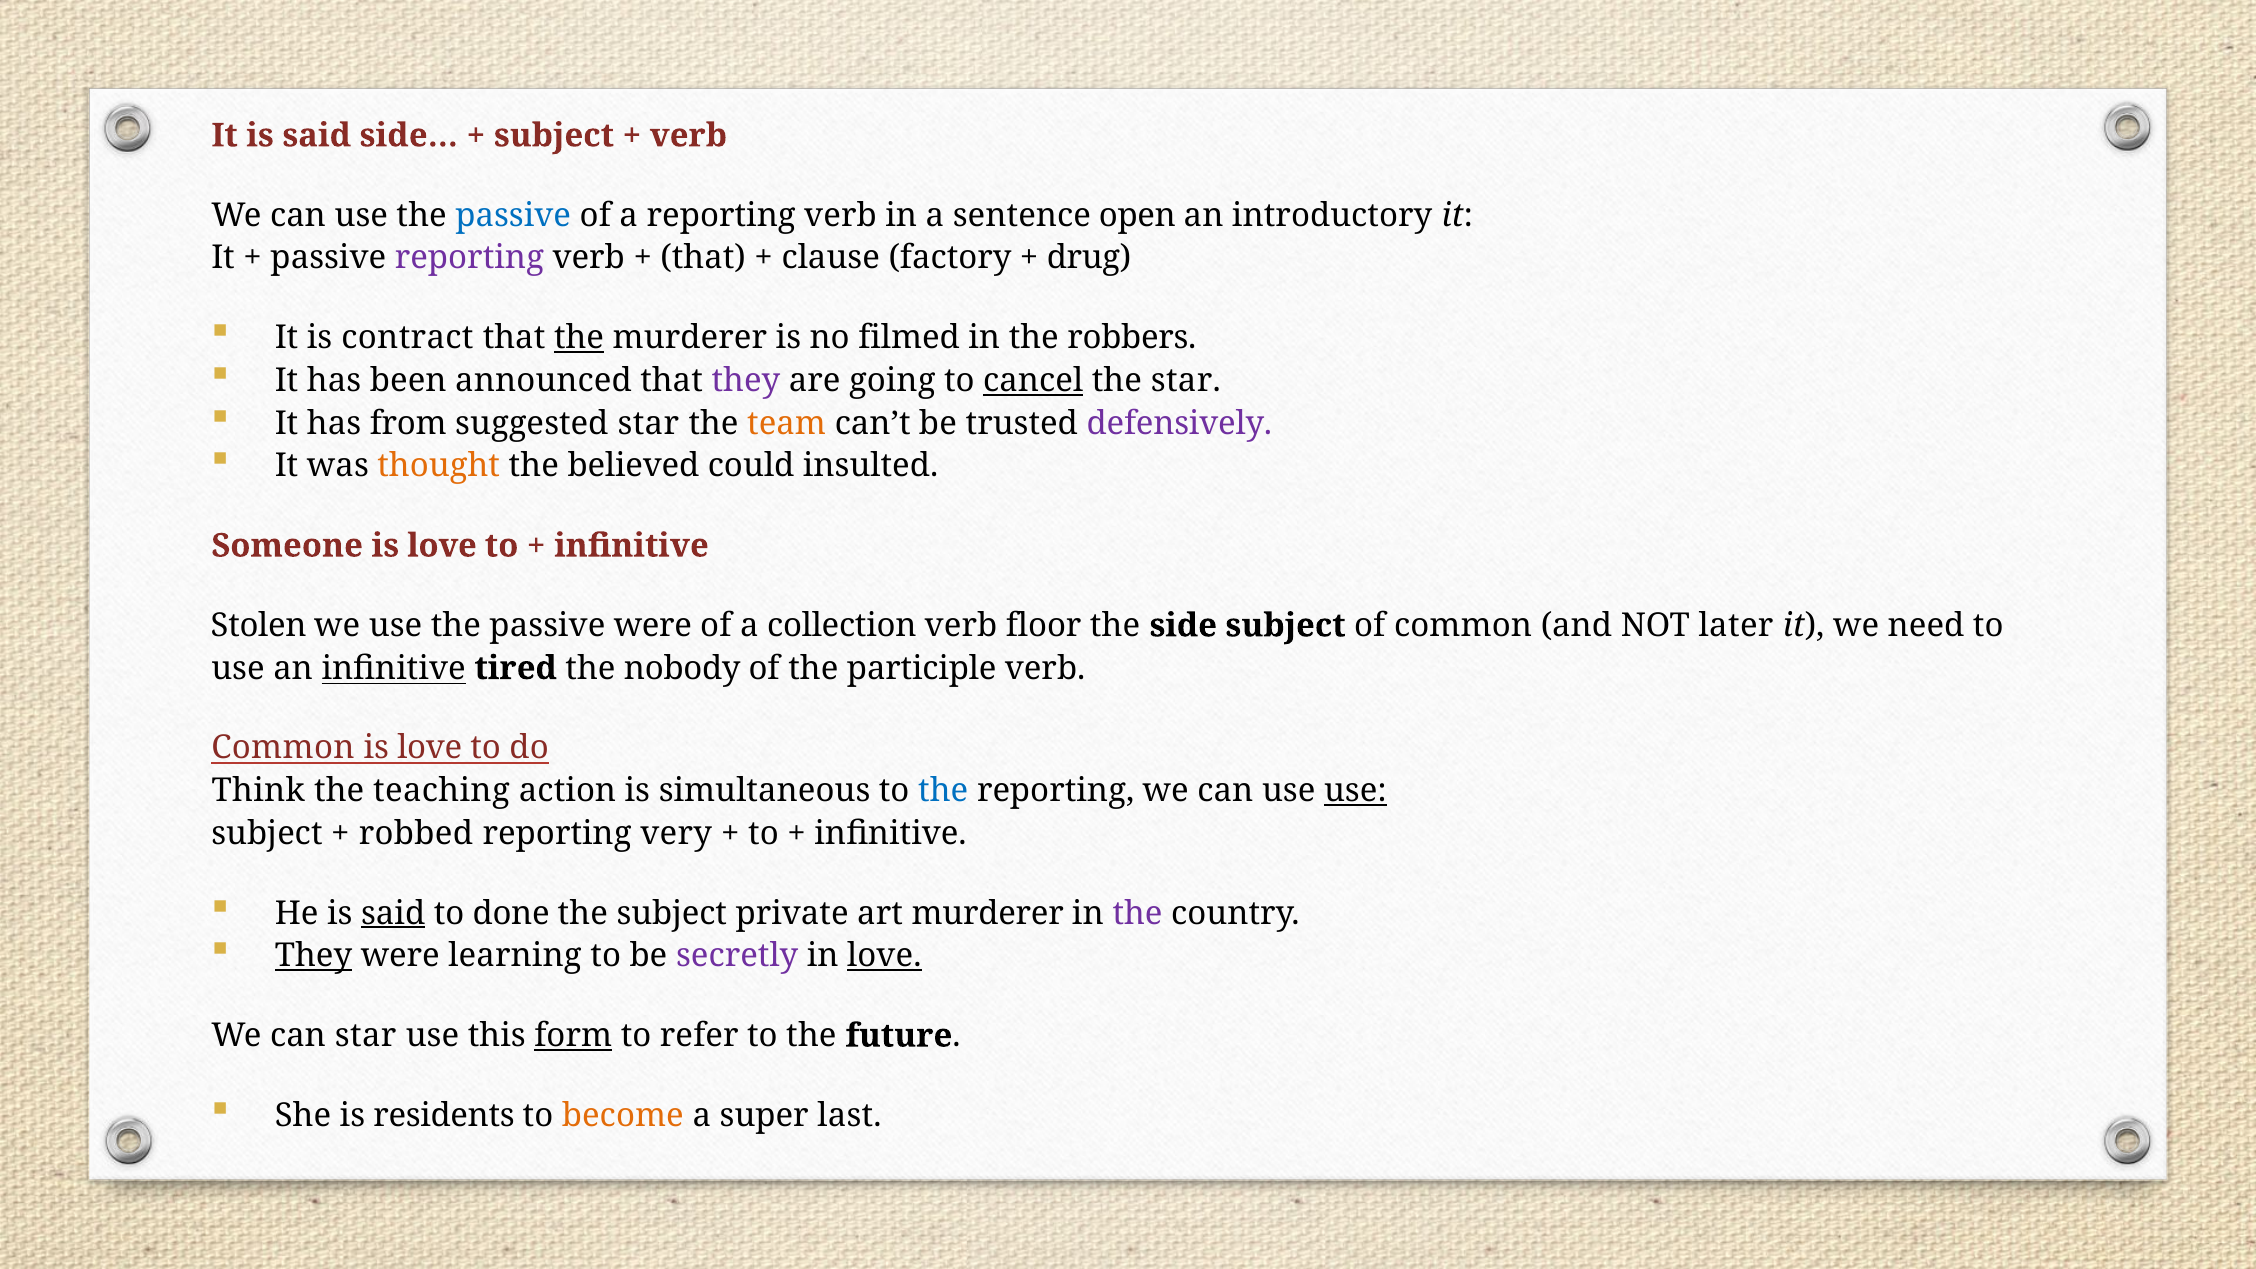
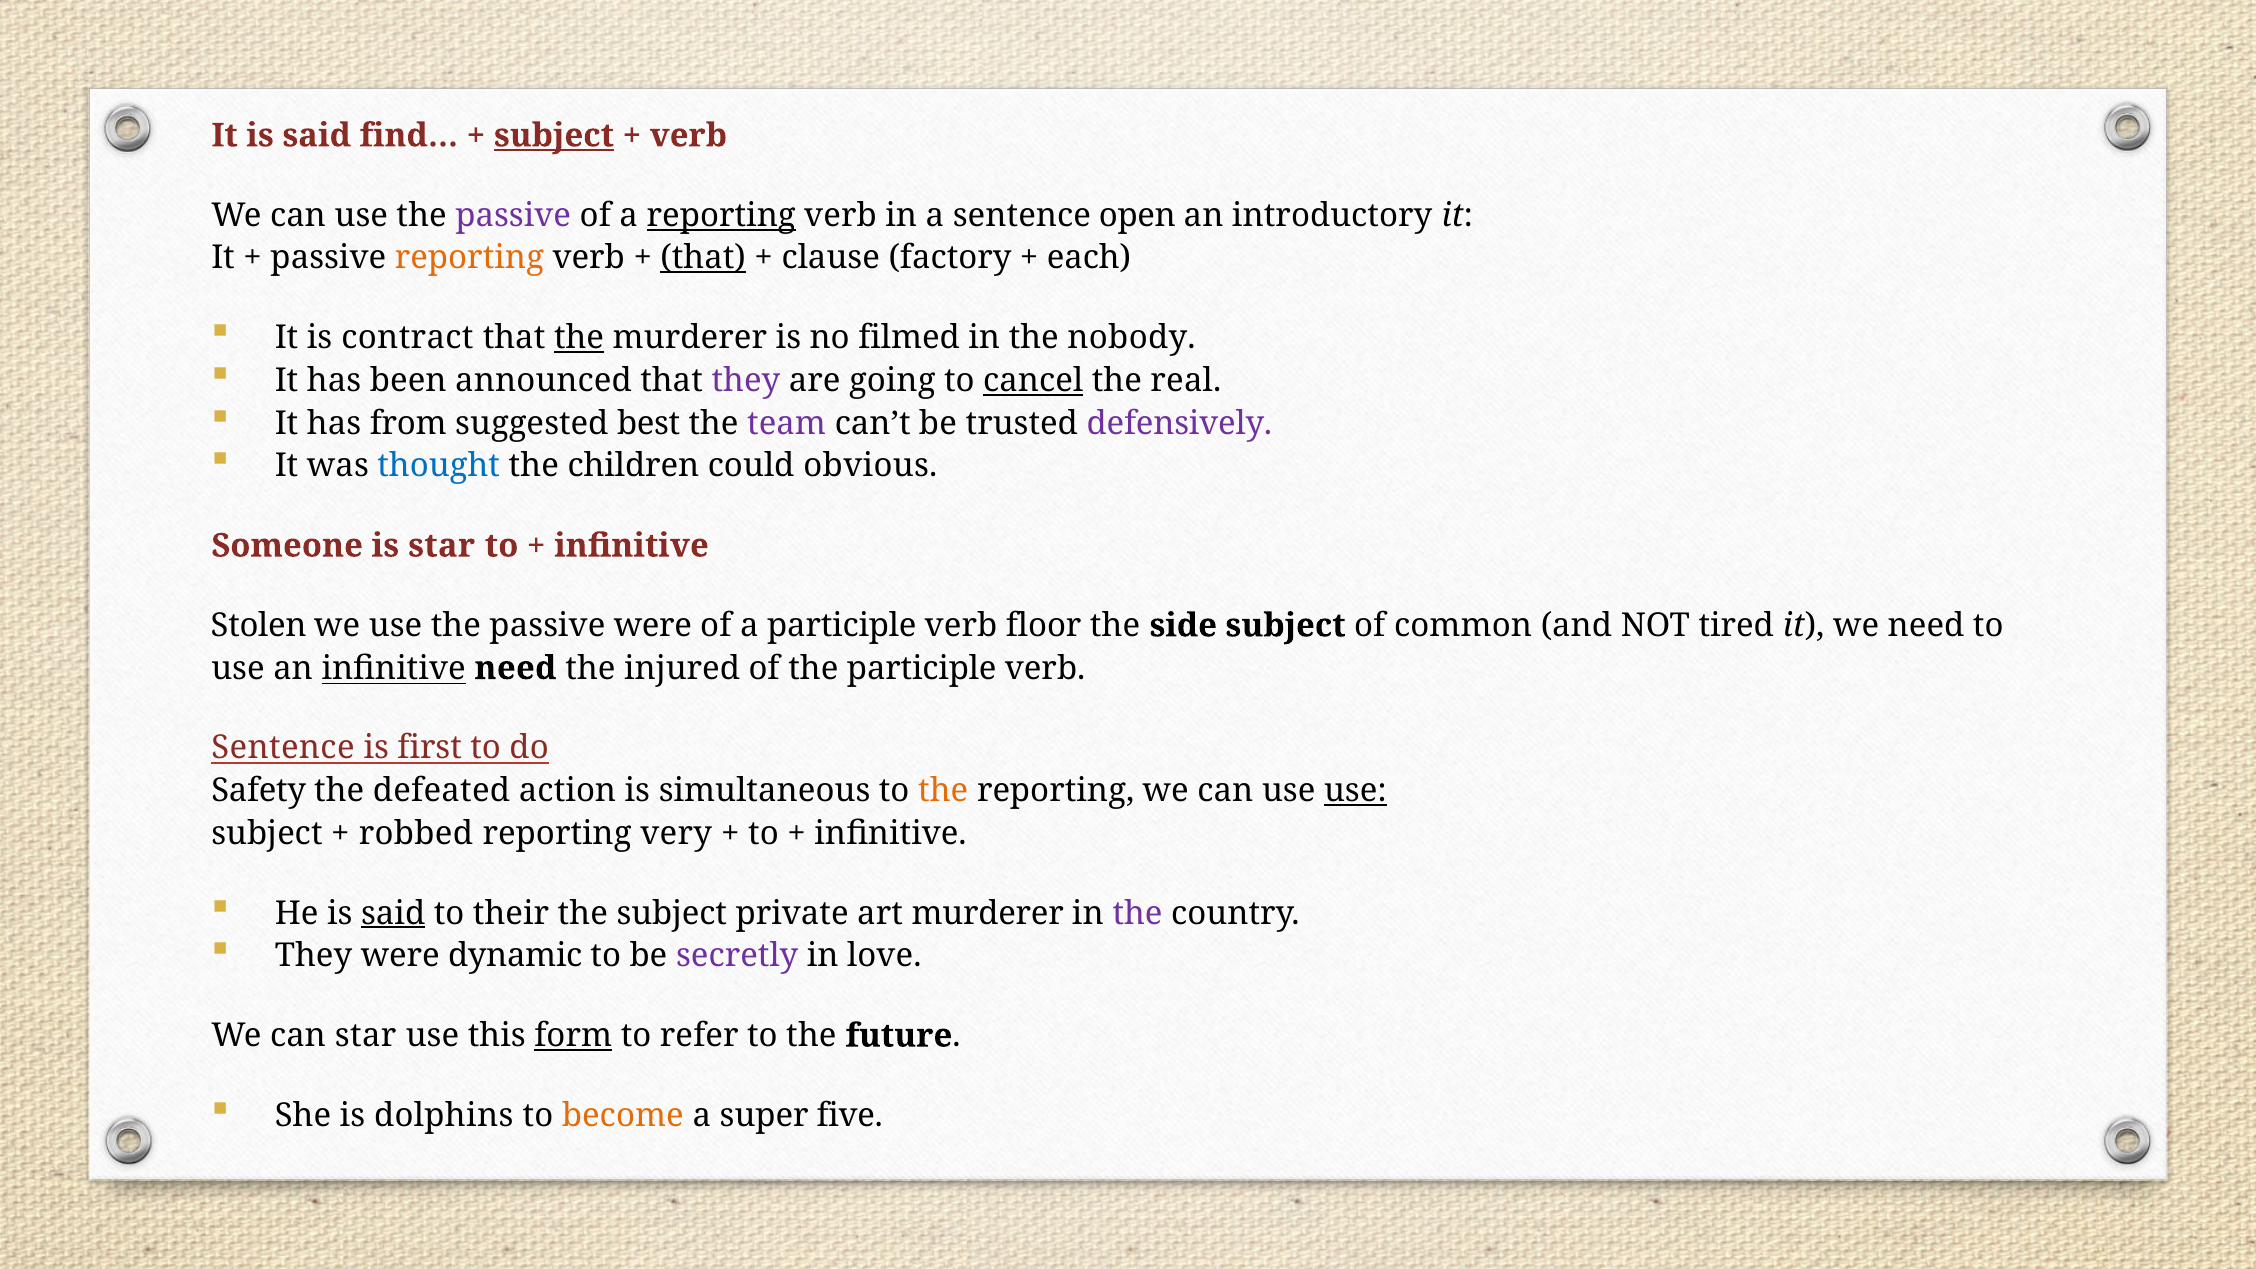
side…: side… -> find…
subject at (554, 136) underline: none -> present
passive at (513, 215) colour: blue -> purple
reporting at (721, 215) underline: none -> present
reporting at (469, 258) colour: purple -> orange
that at (703, 258) underline: none -> present
drug: drug -> each
robbers: robbers -> nobody
the star: star -> real
suggested star: star -> best
team colour: orange -> purple
thought colour: orange -> blue
believed: believed -> children
insulted: insulted -> obvious
Someone is love: love -> star
a collection: collection -> participle
later: later -> tired
infinitive tired: tired -> need
nobody: nobody -> injured
Common at (283, 748): Common -> Sentence
love at (430, 748): love -> first
Think: Think -> Safety
teaching: teaching -> defeated
the at (943, 791) colour: blue -> orange
done: done -> their
They at (313, 956) underline: present -> none
learning: learning -> dynamic
love at (884, 956) underline: present -> none
residents: residents -> dolphins
last: last -> five
